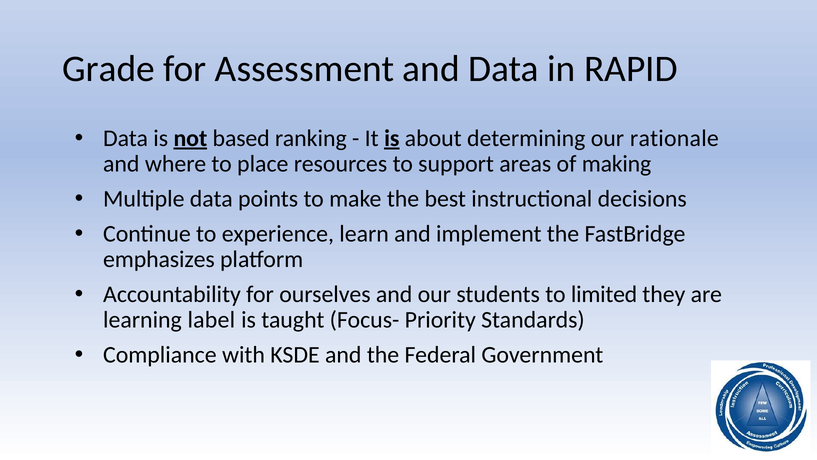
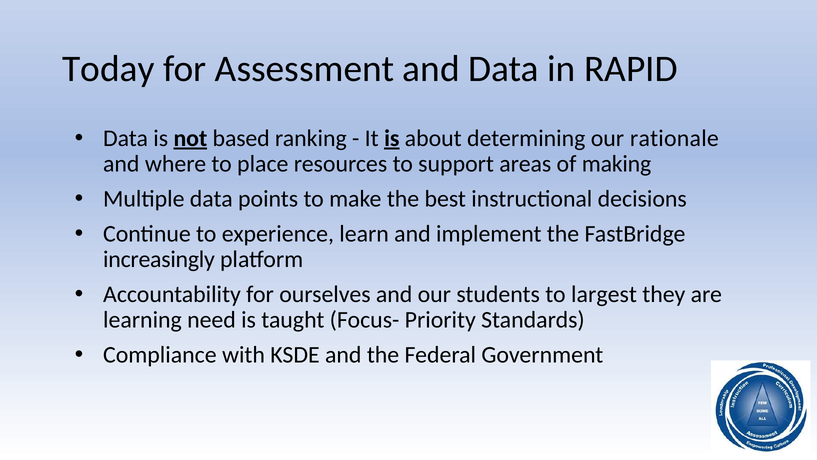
Grade: Grade -> Today
emphasizes: emphasizes -> increasingly
limited: limited -> largest
label: label -> need
